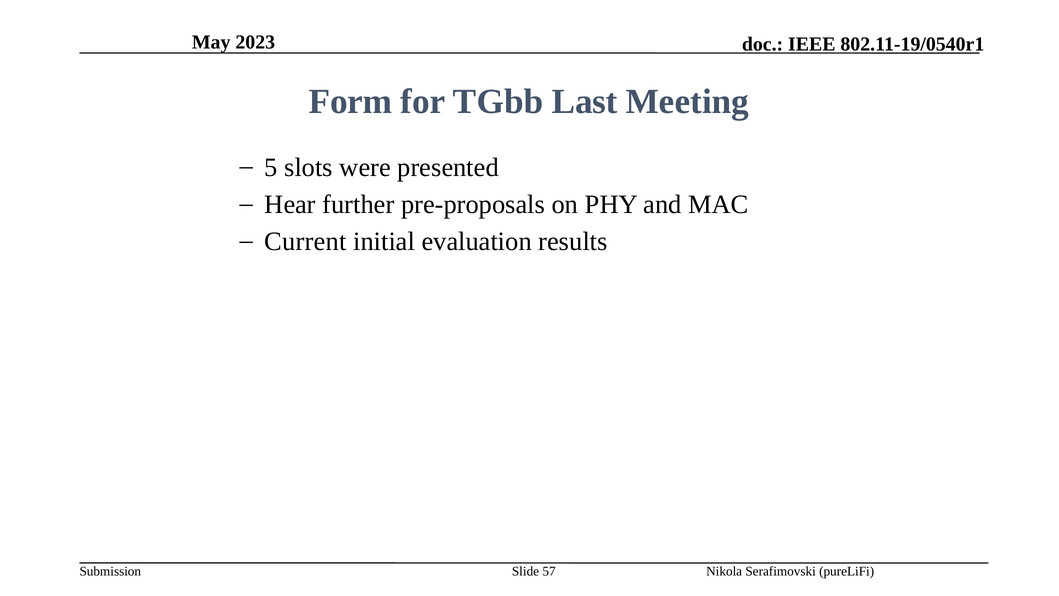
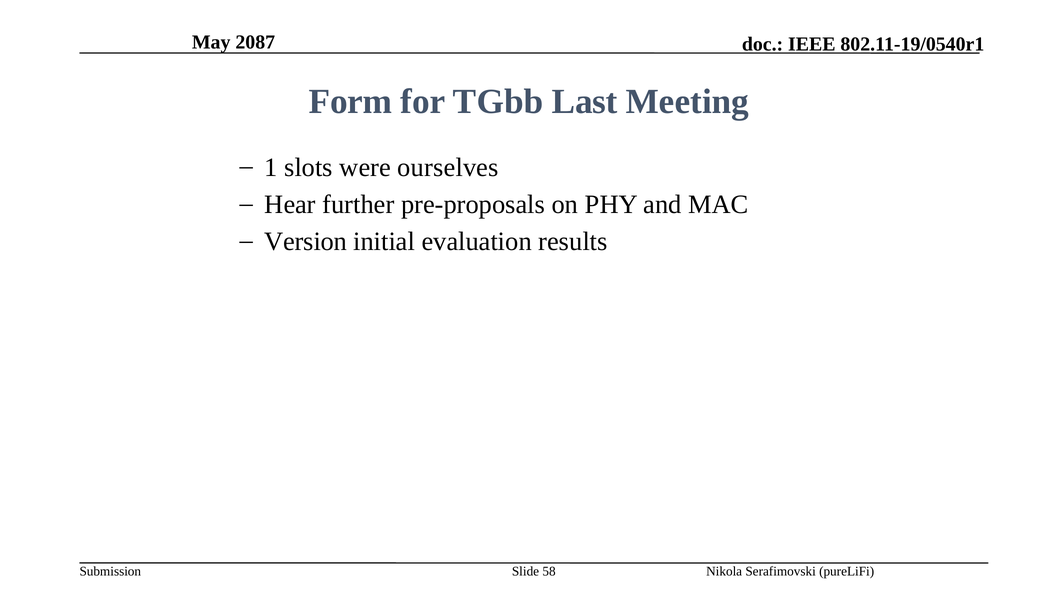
2023: 2023 -> 2087
5: 5 -> 1
presented: presented -> ourselves
Current: Current -> Version
57: 57 -> 58
